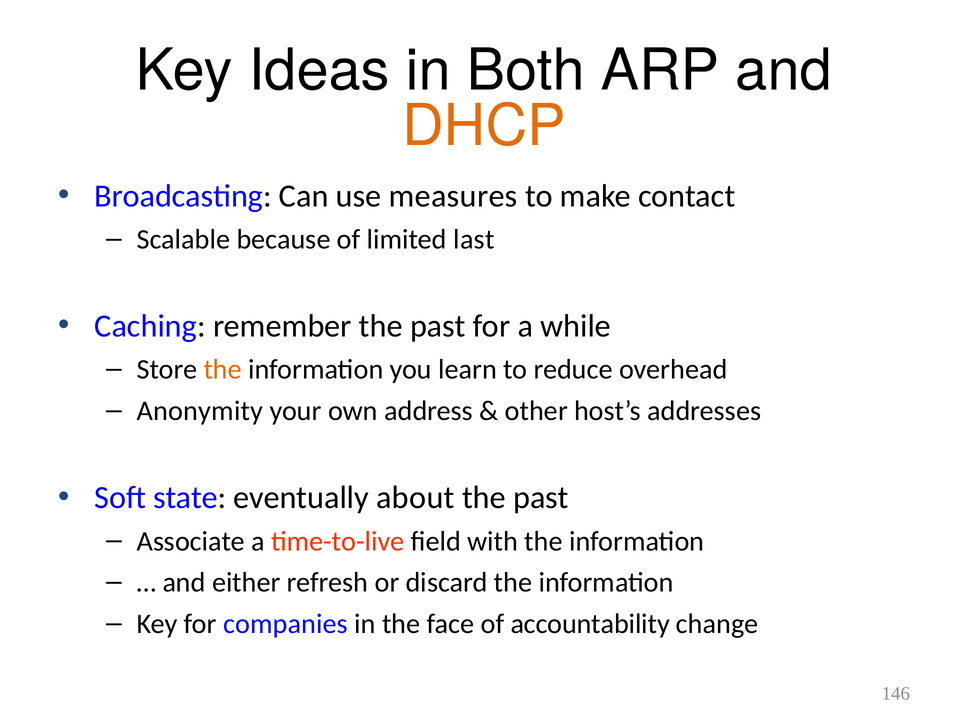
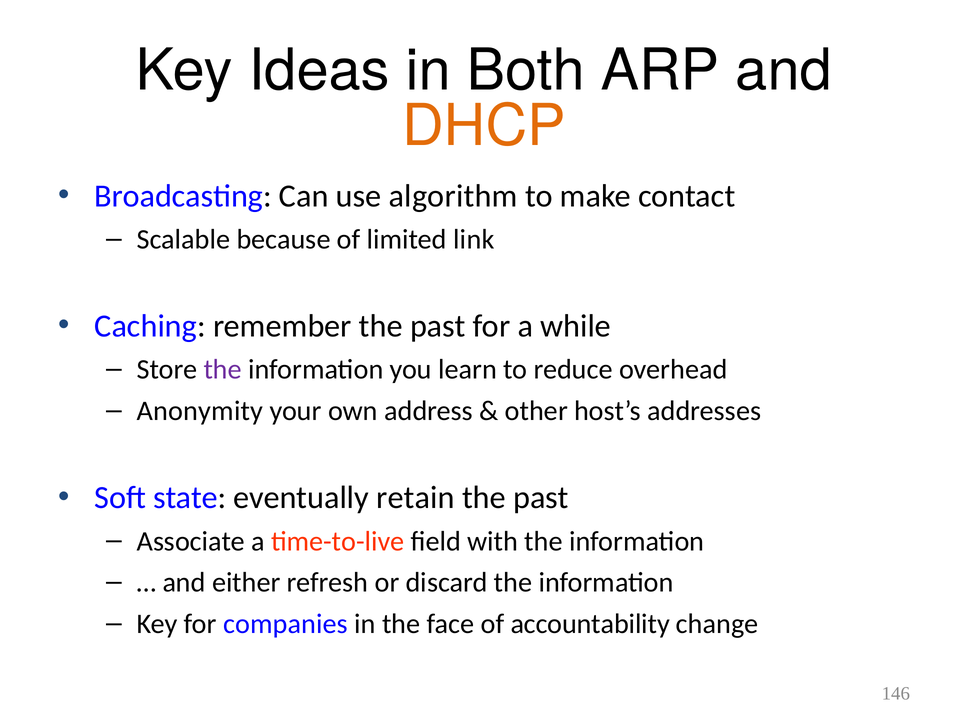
measures: measures -> algorithm
last: last -> link
the at (223, 370) colour: orange -> purple
about: about -> retain
